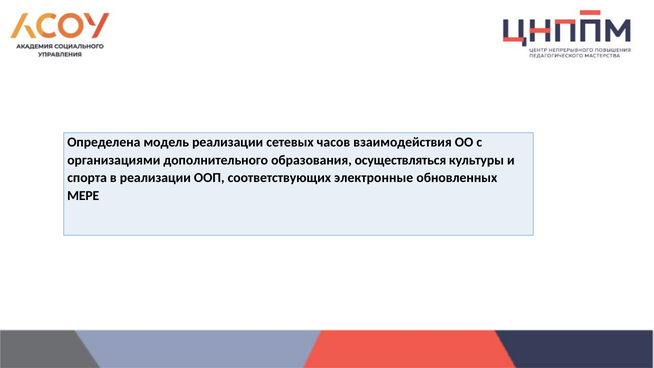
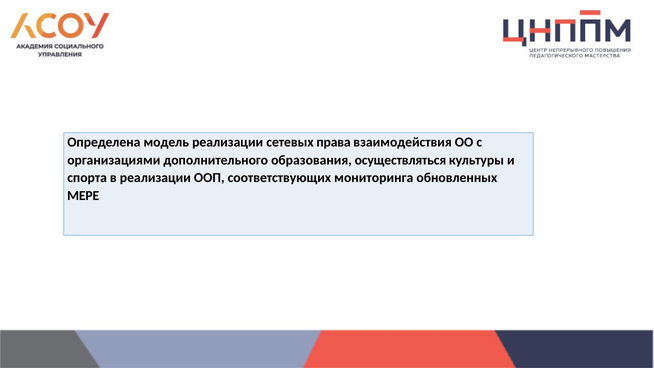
часов: часов -> права
электронные: электронные -> мониторинга
